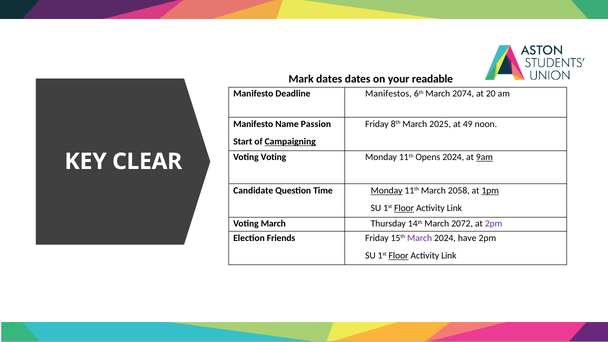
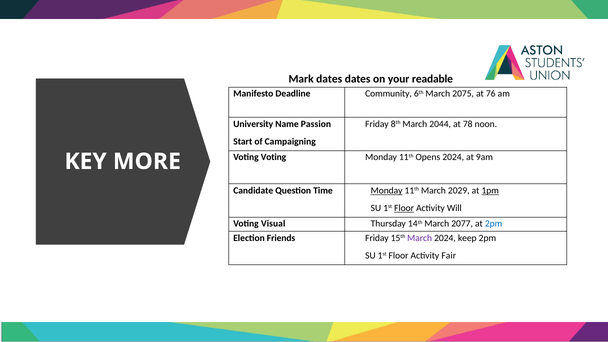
Manifestos: Manifestos -> Community
2074: 2074 -> 2075
20: 20 -> 76
Manifesto at (253, 124): Manifesto -> University
2025: 2025 -> 2044
49: 49 -> 78
Campaigning underline: present -> none
9am underline: present -> none
CLEAR: CLEAR -> MORE
2058: 2058 -> 2029
Link at (454, 208): Link -> Will
Voting March: March -> Visual
2072: 2072 -> 2077
2pm at (494, 224) colour: purple -> blue
have: have -> keep
Floor at (399, 256) underline: present -> none
Link at (449, 256): Link -> Fair
